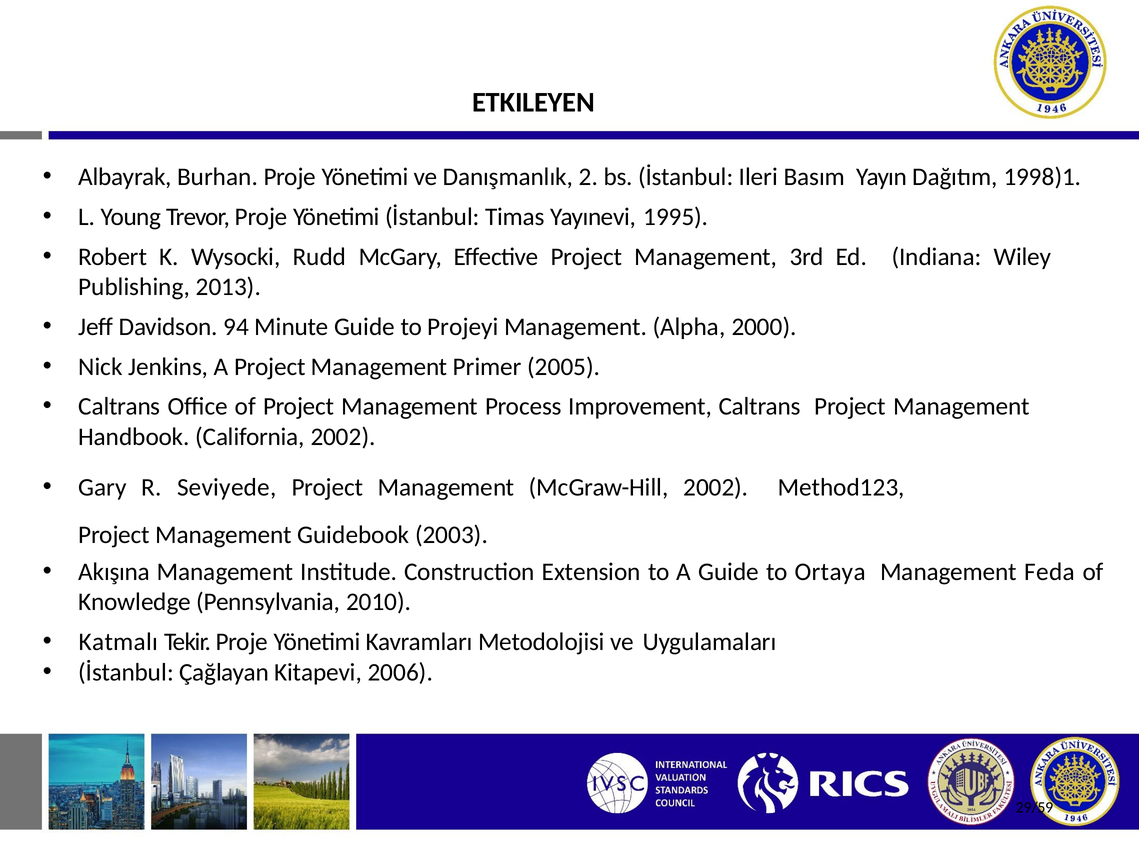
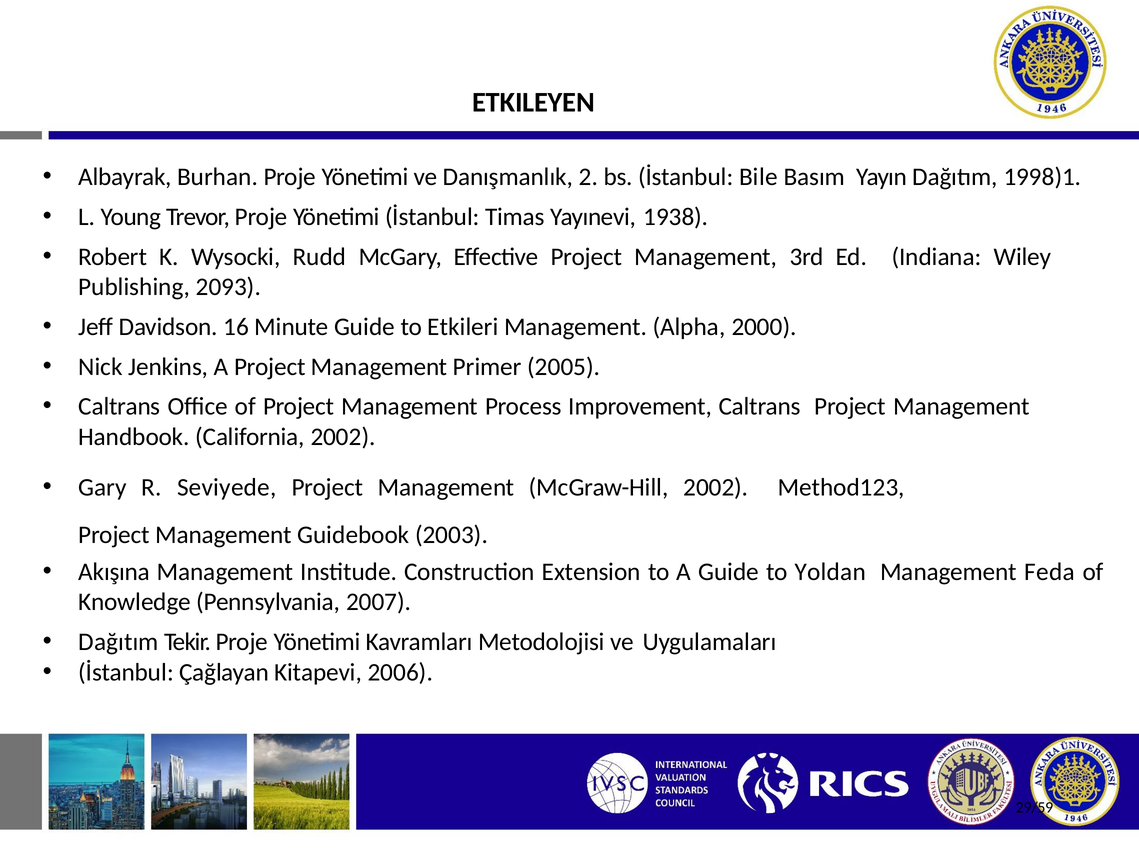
Ileri: Ileri -> Bile
1995: 1995 -> 1938
2013: 2013 -> 2093
94: 94 -> 16
Projeyi: Projeyi -> Etkileri
Ortaya: Ortaya -> Yoldan
2010: 2010 -> 2007
Katmalı at (118, 642): Katmalı -> Dağıtım
